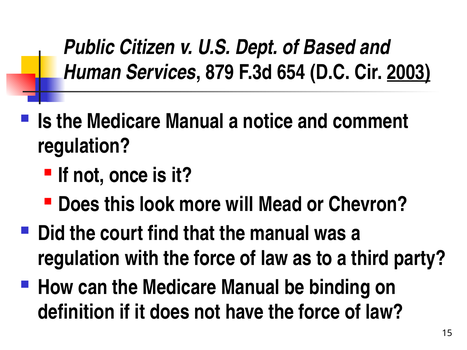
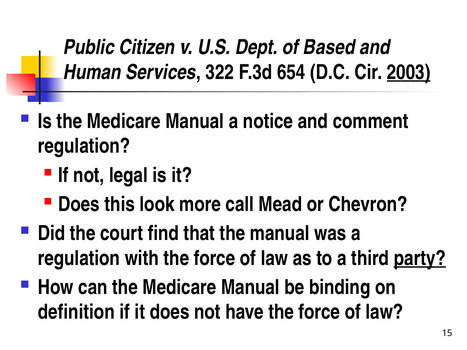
879: 879 -> 322
once: once -> legal
will: will -> call
party underline: none -> present
